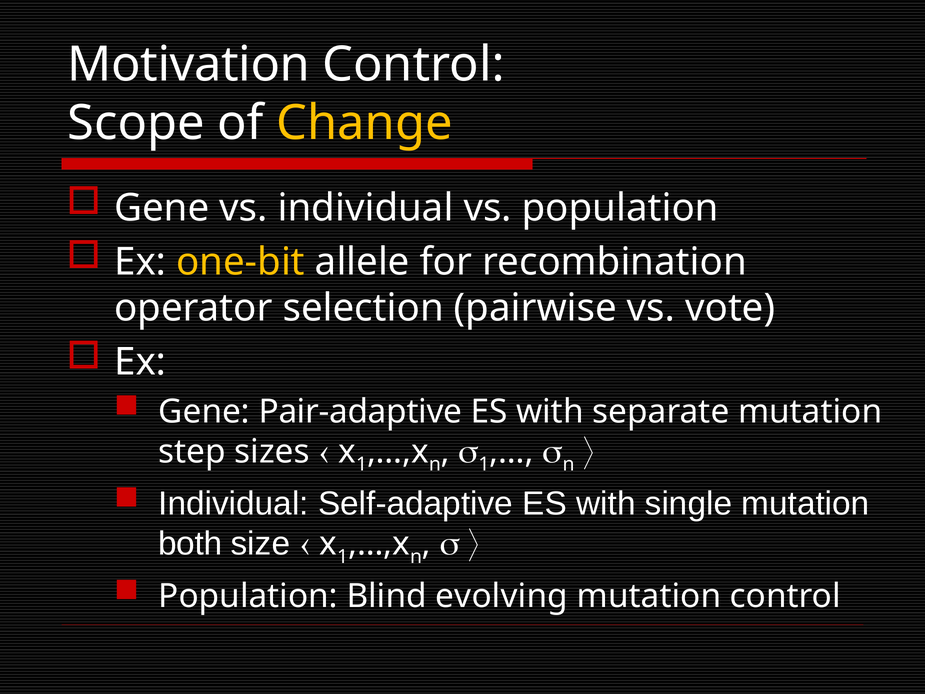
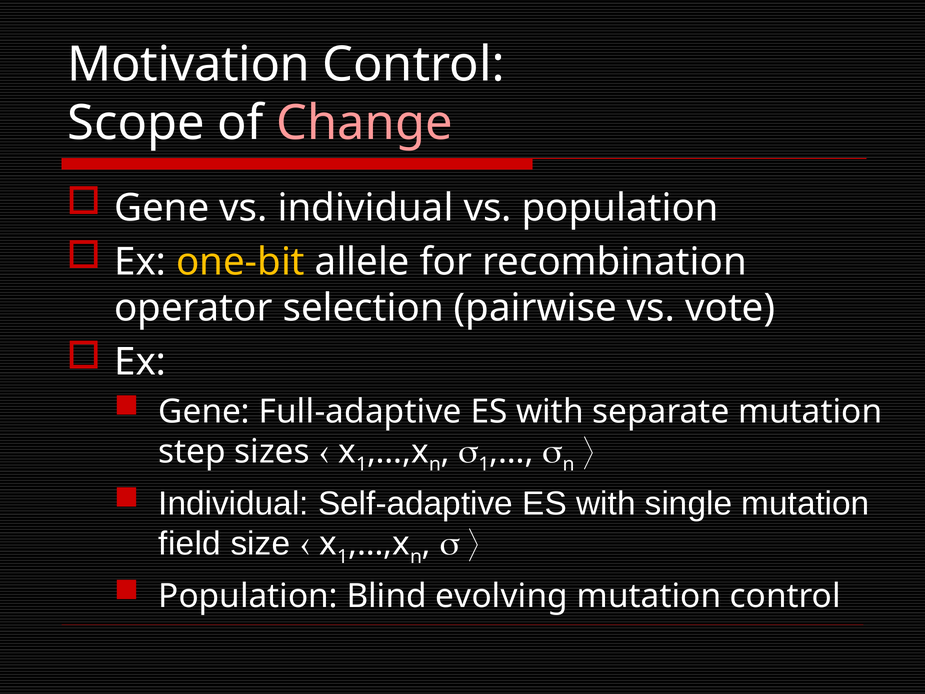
Change colour: yellow -> pink
Pair-adaptive: Pair-adaptive -> Full-adaptive
both: both -> field
